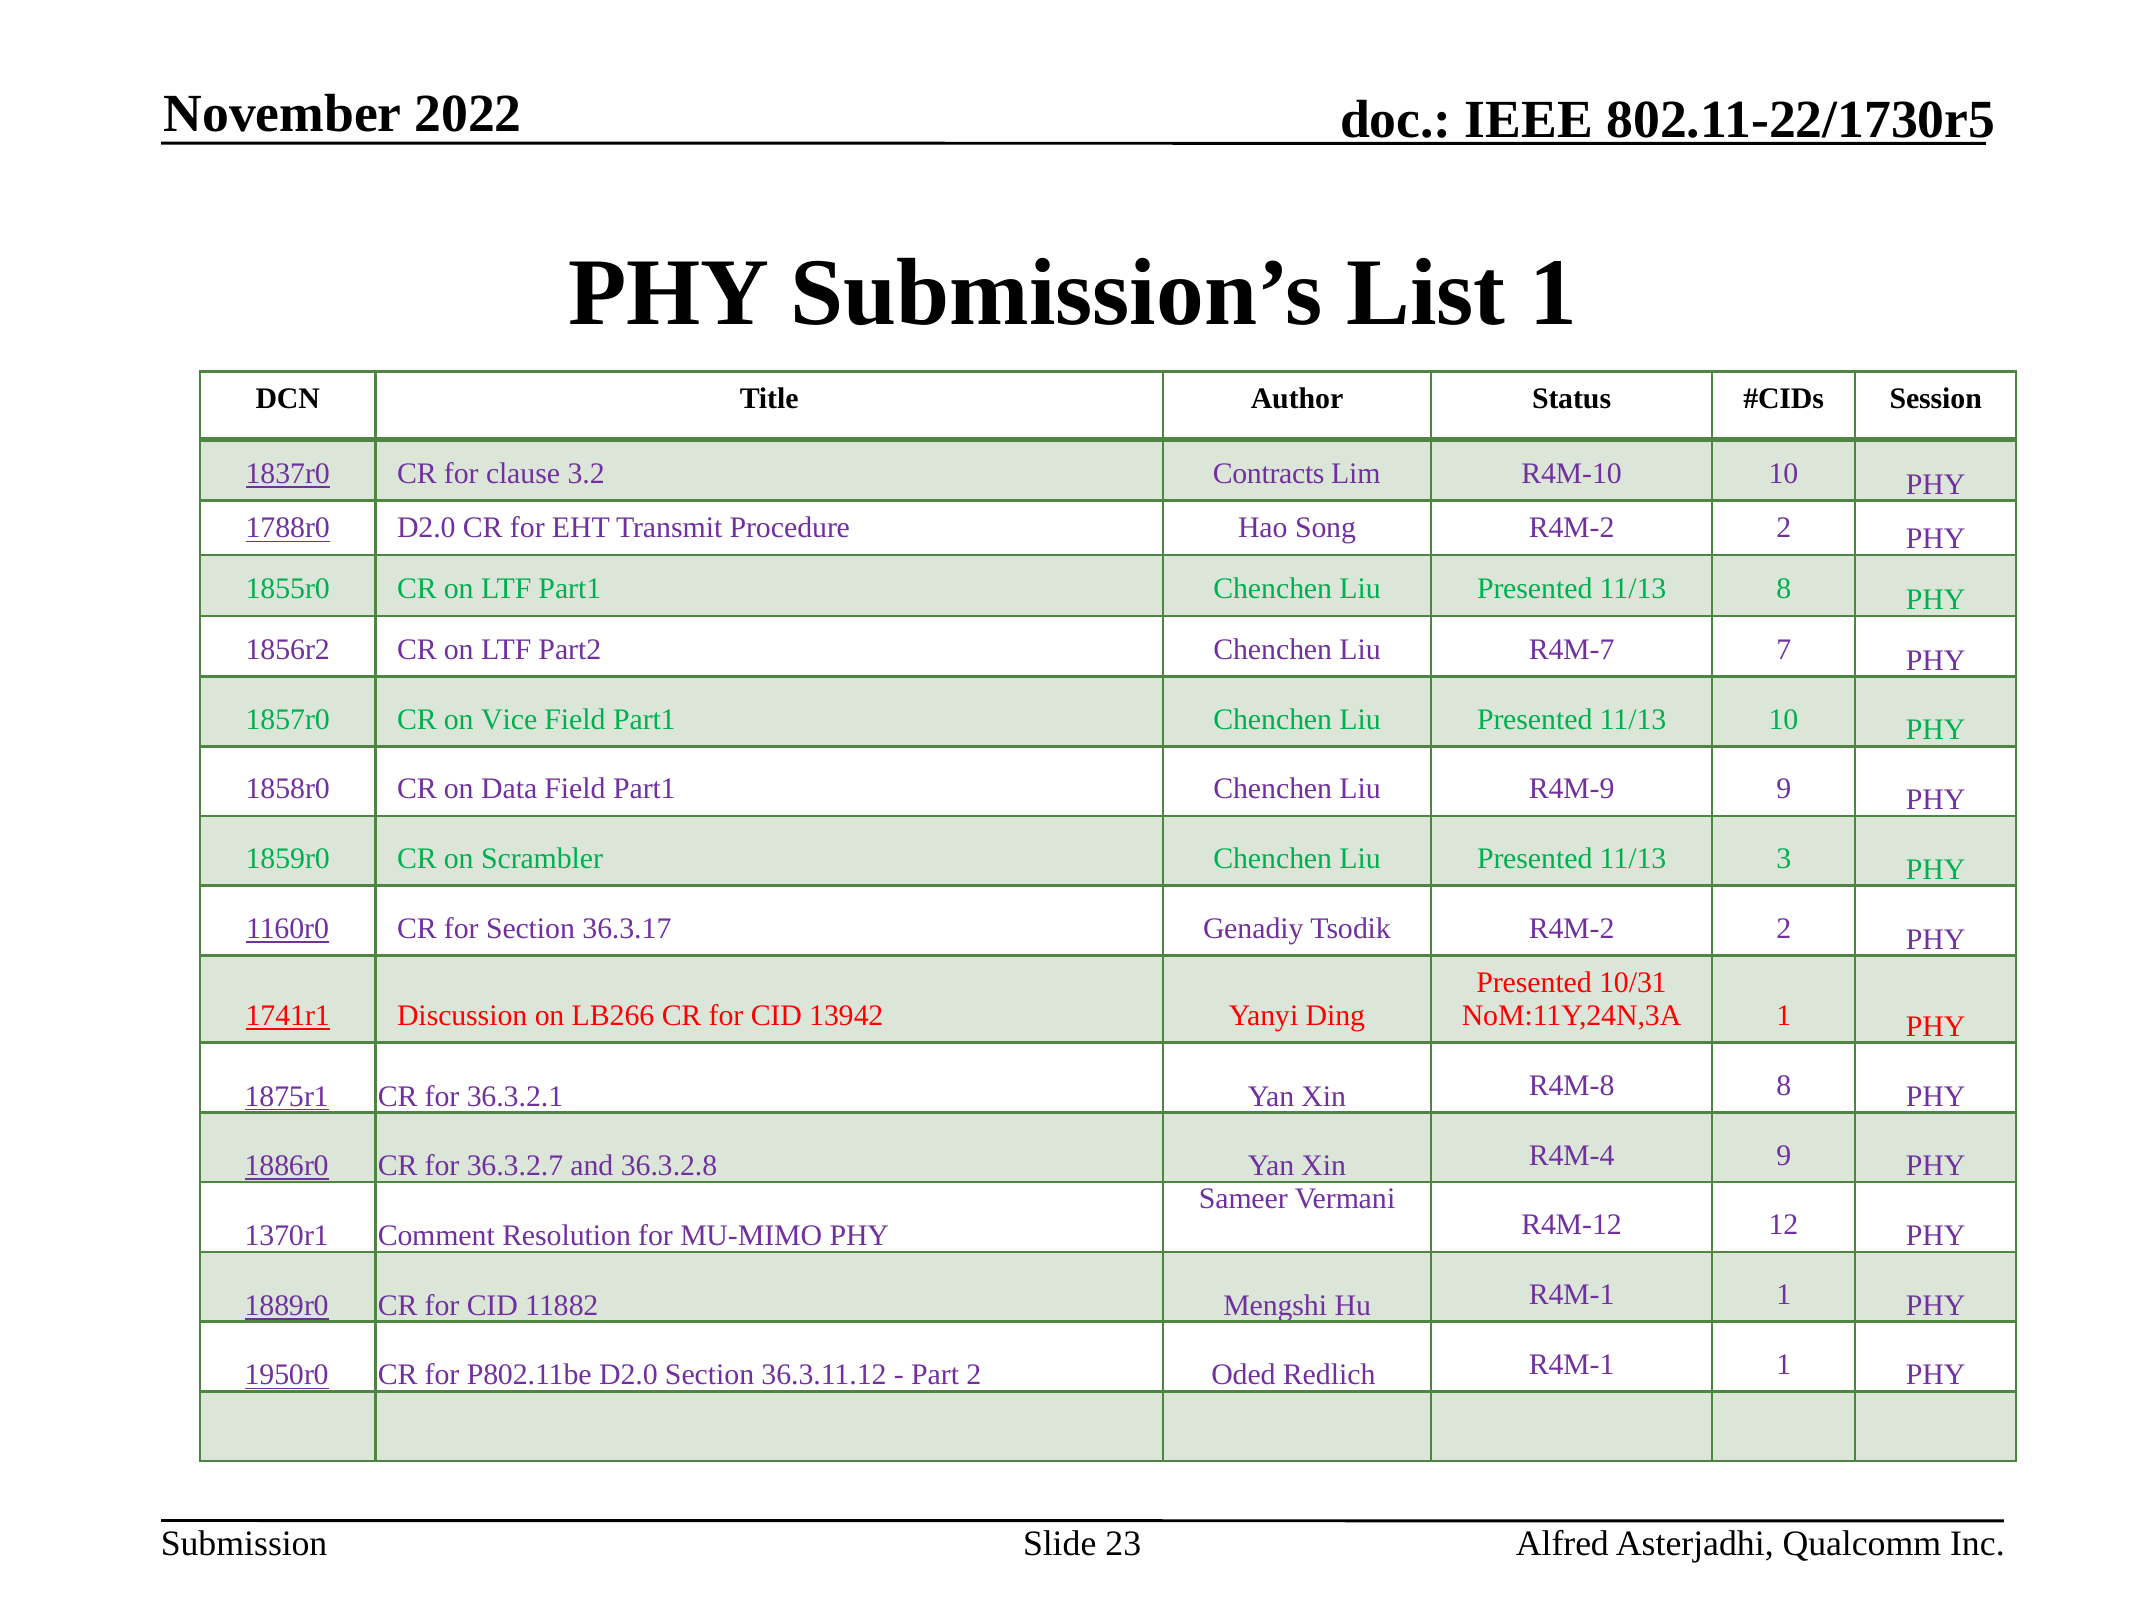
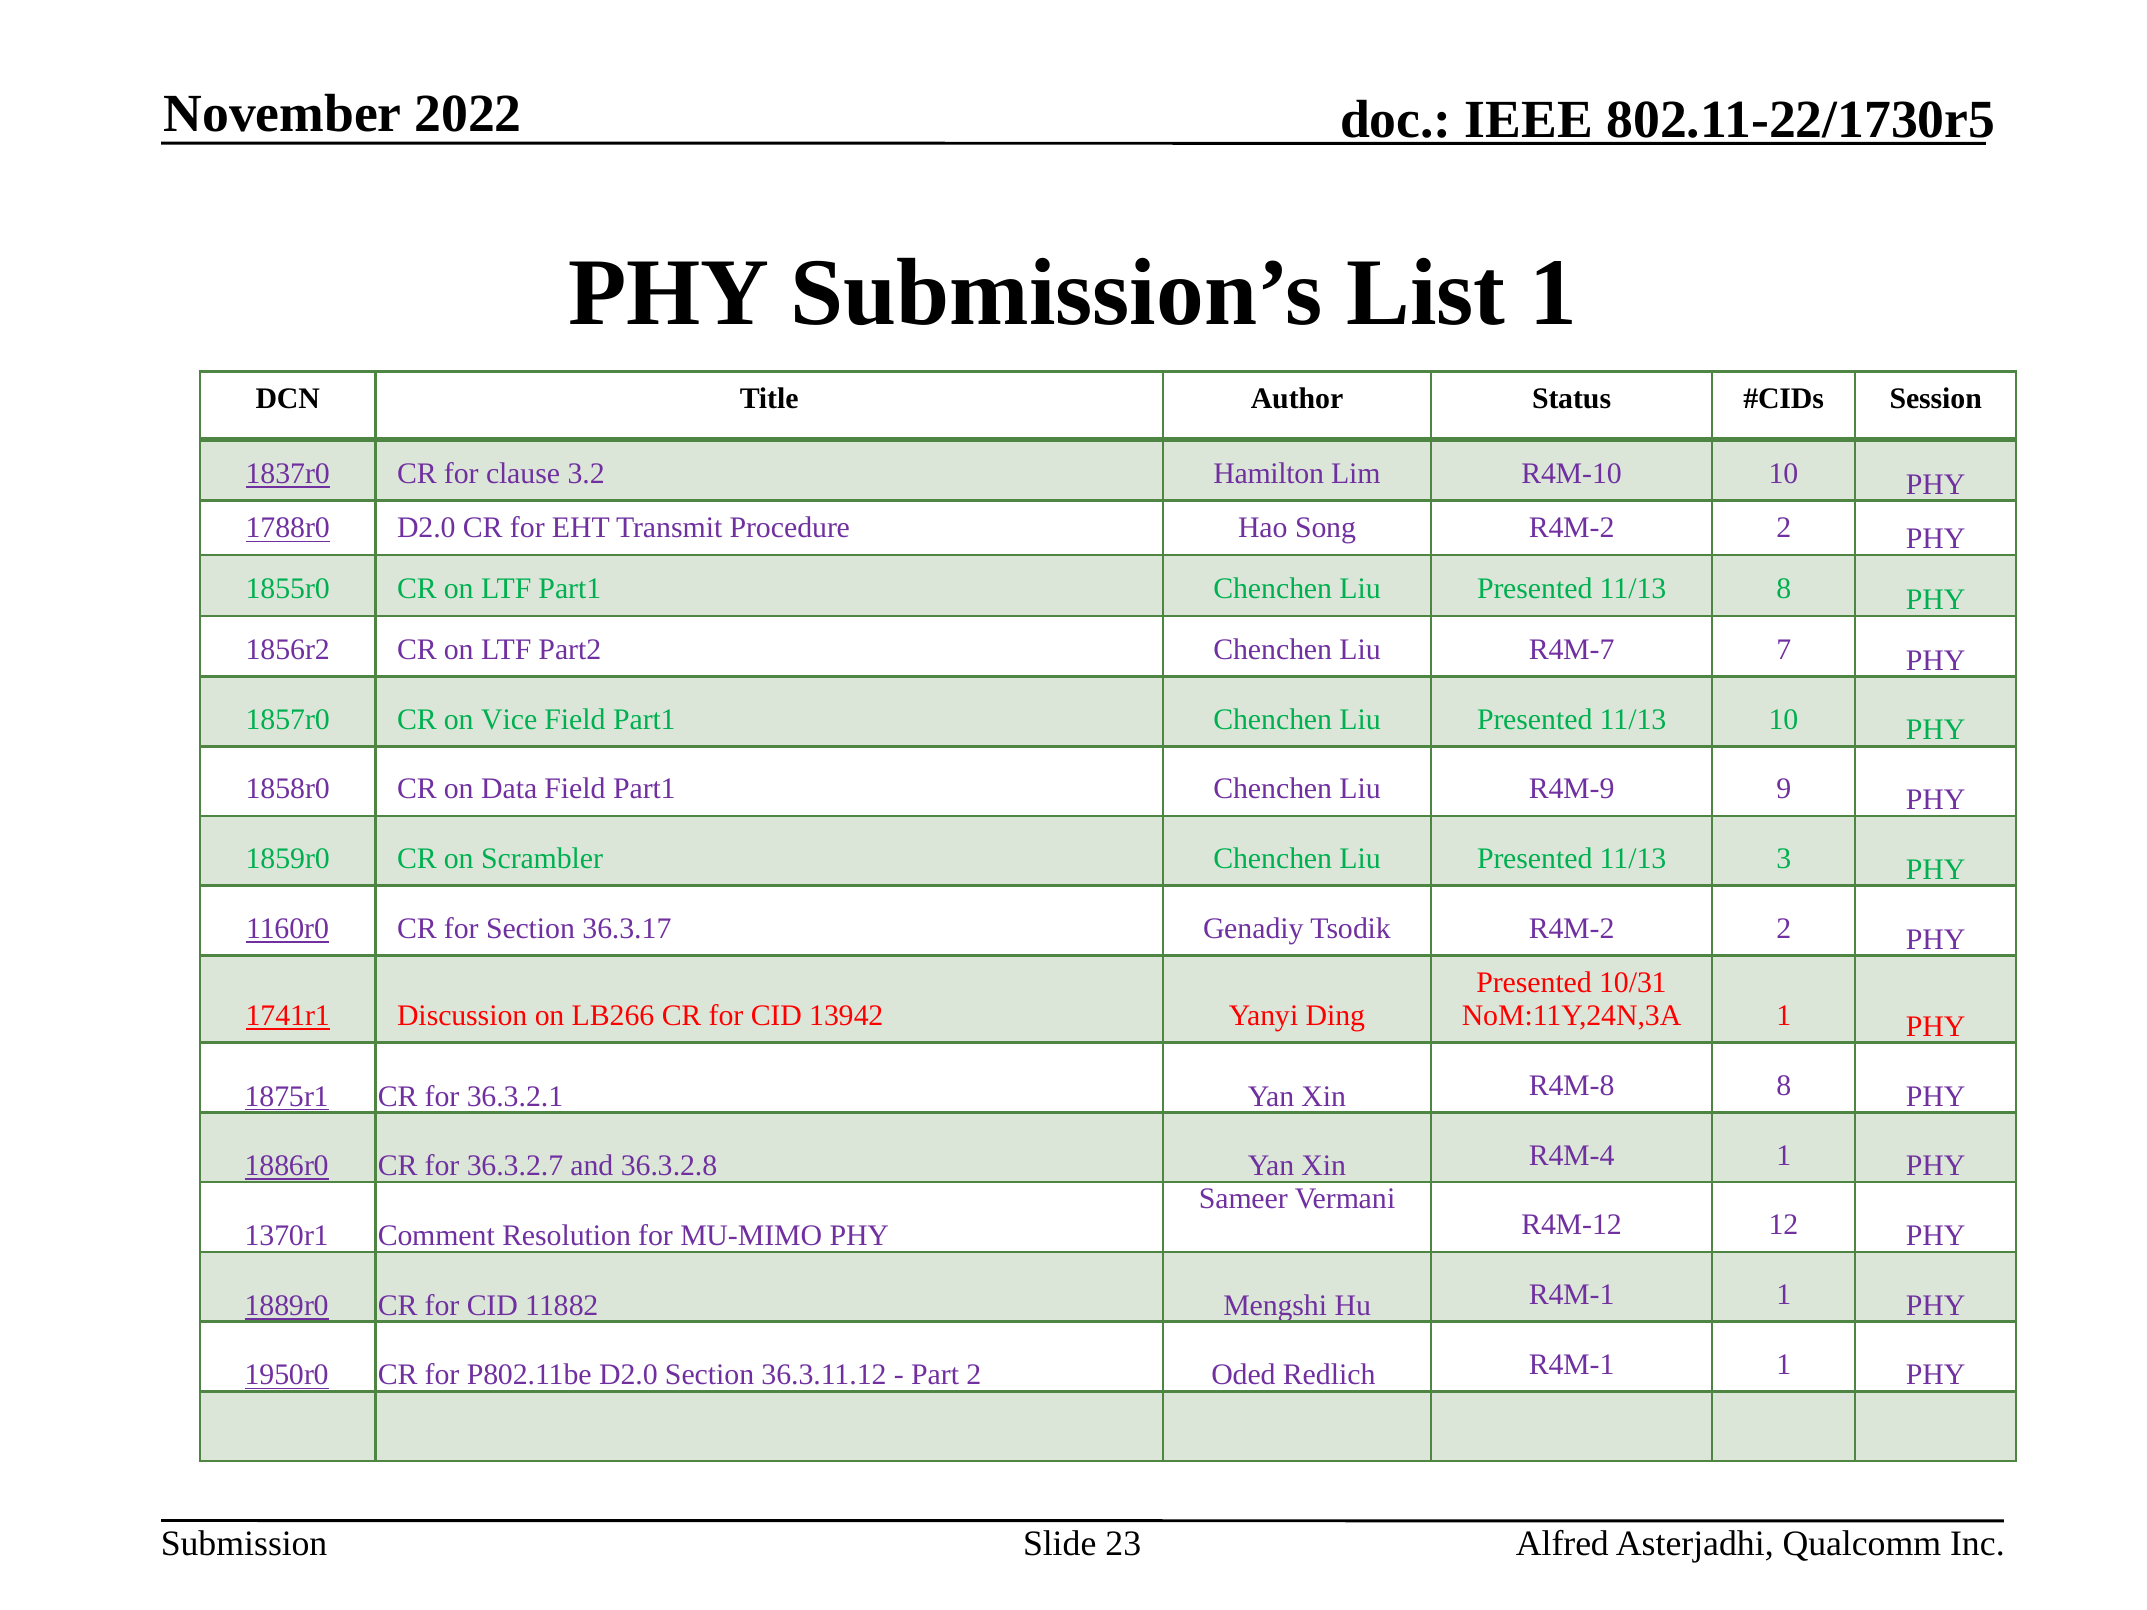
Contracts: Contracts -> Hamilton
R4M-4 9: 9 -> 1
